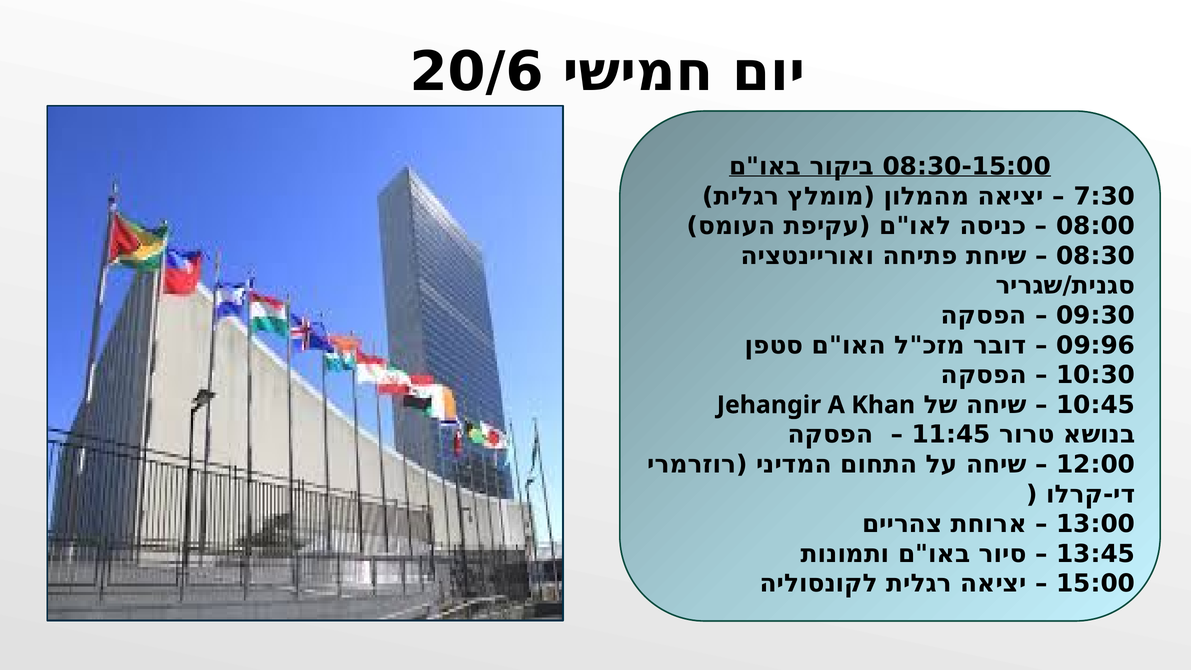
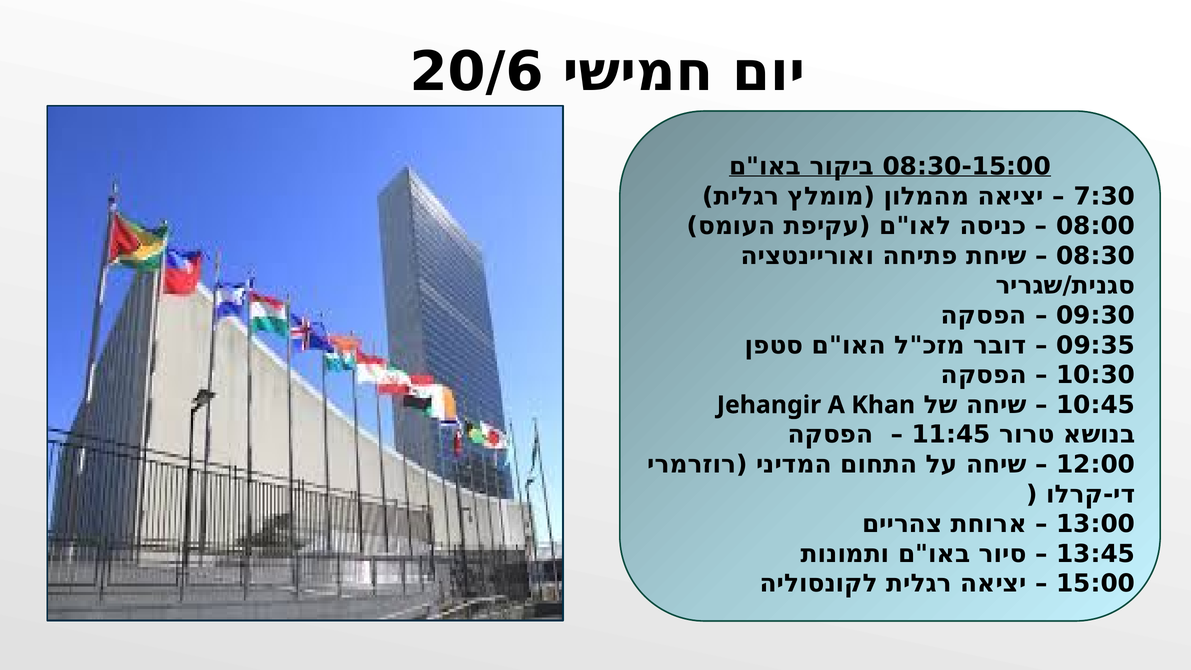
09:96: 09:96 -> 09:35
